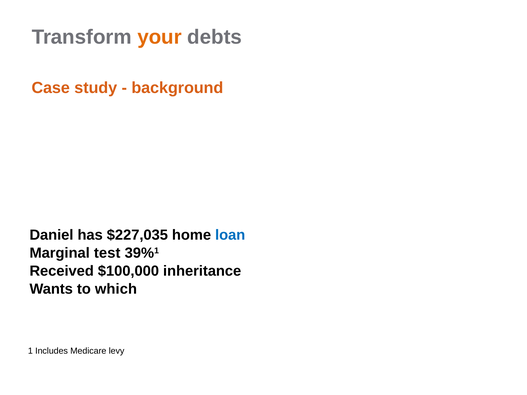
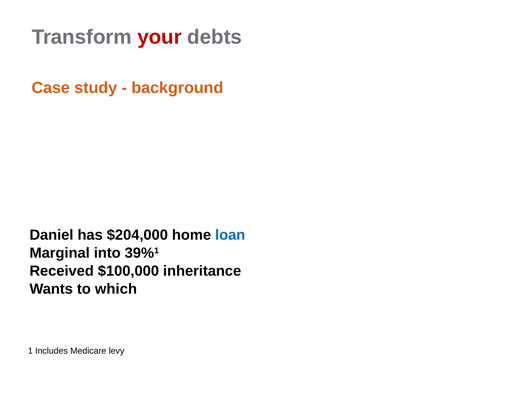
your colour: orange -> red
$227,035: $227,035 -> $204,000
test: test -> into
